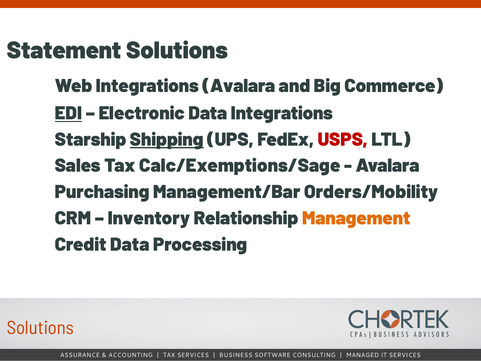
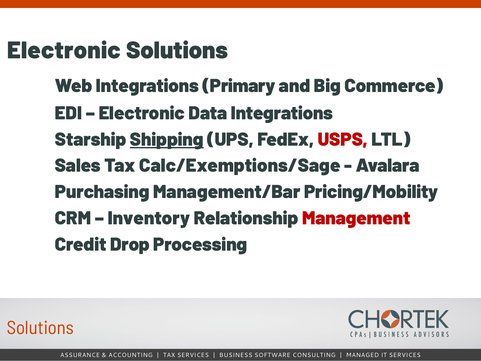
Statement at (64, 51): Statement -> Electronic
Integrations Avalara: Avalara -> Primary
EDI underline: present -> none
Orders/Mobility: Orders/Mobility -> Pricing/Mobility
Management colour: orange -> red
Credit Data: Data -> Drop
